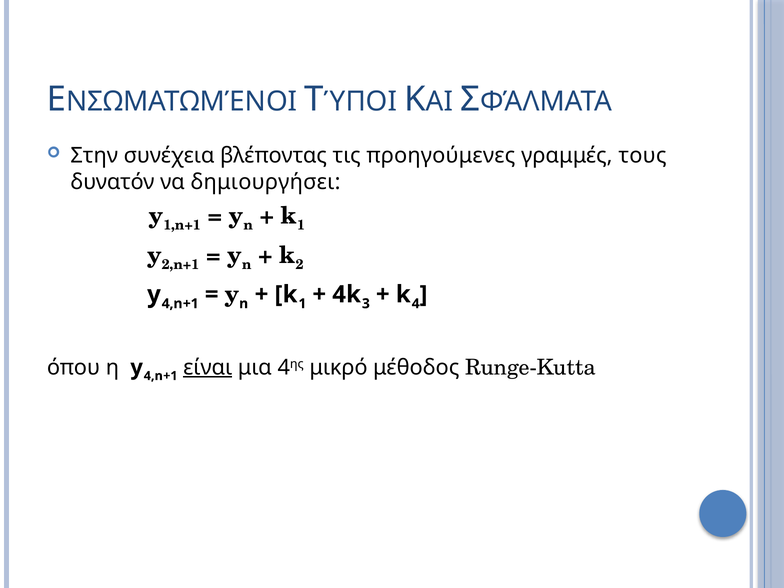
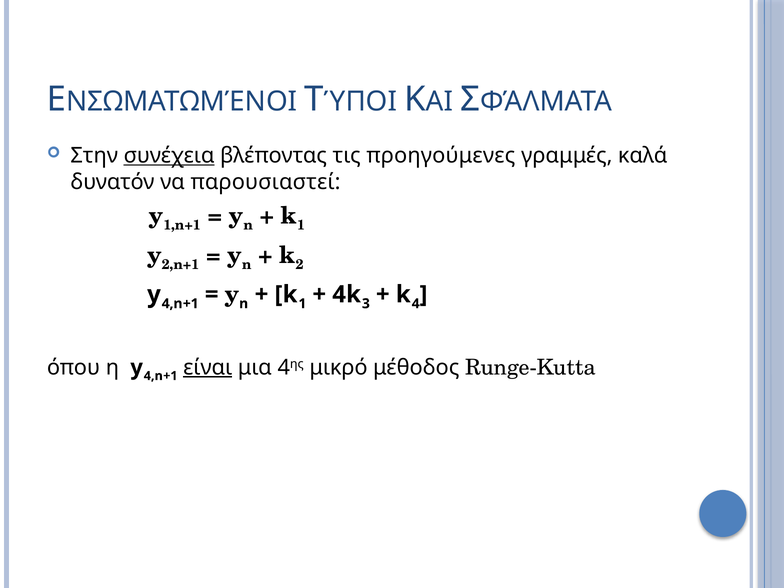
συνέχεια underline: none -> present
τους: τους -> καλά
δημιουργήσει: δημιουργήσει -> παρουσιαστεί
